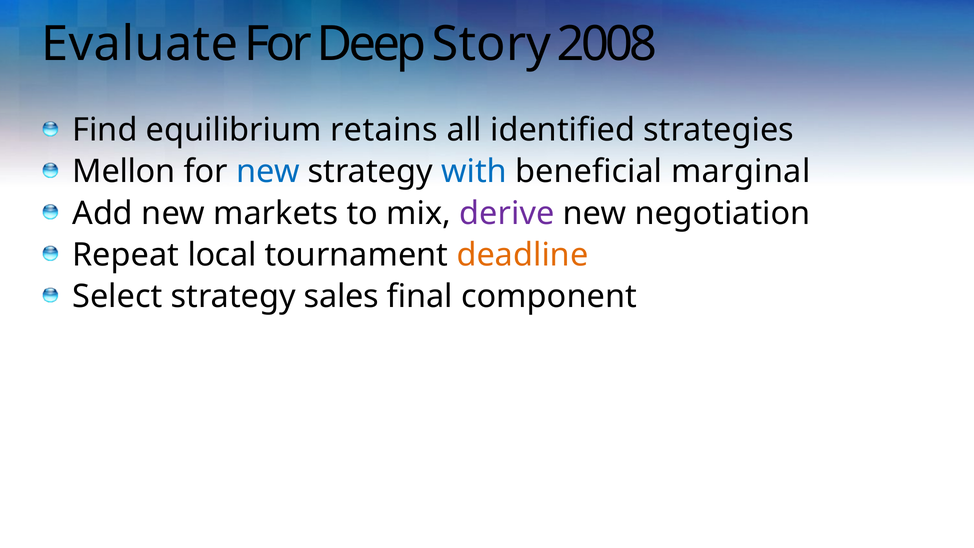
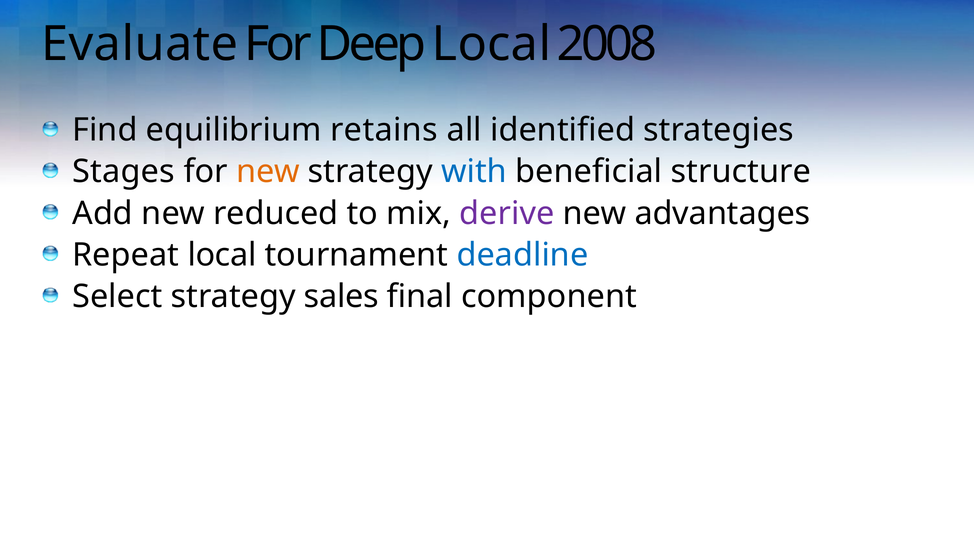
Deep Story: Story -> Local
Mellon: Mellon -> Stages
new at (268, 172) colour: blue -> orange
marginal: marginal -> structure
markets: markets -> reduced
negotiation: negotiation -> advantages
deadline colour: orange -> blue
